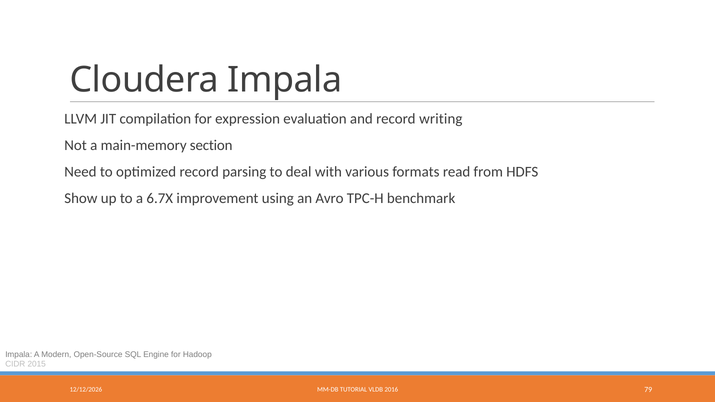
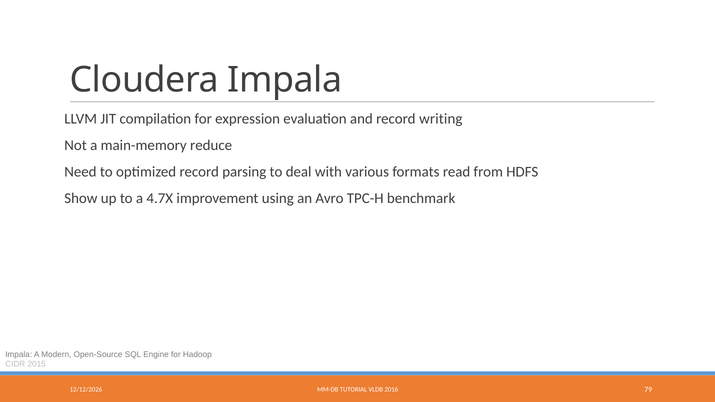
section: section -> reduce
6.7X: 6.7X -> 4.7X
